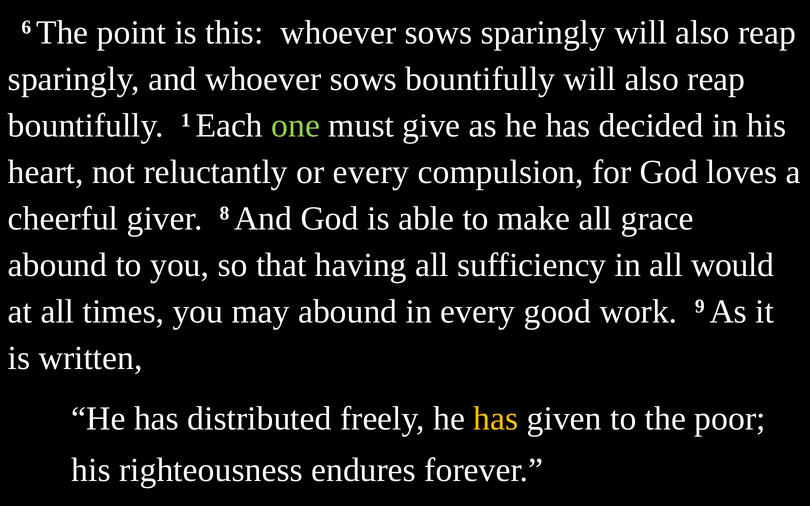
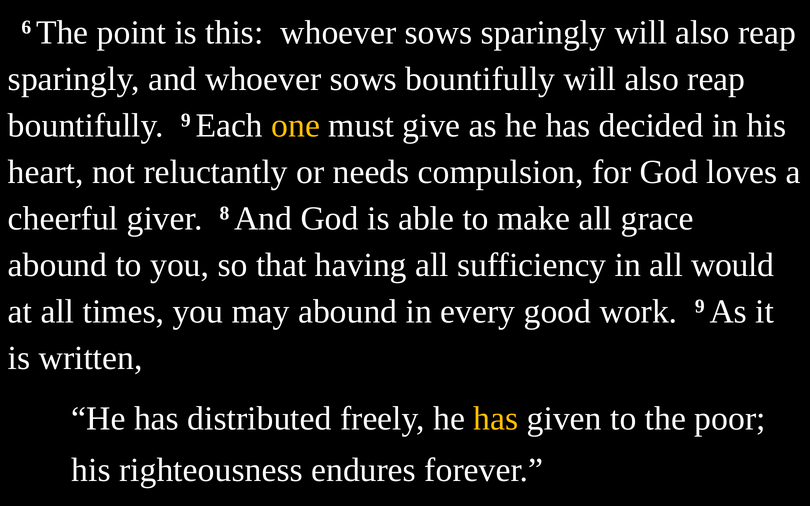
bountifully 1: 1 -> 9
one colour: light green -> yellow
or every: every -> needs
